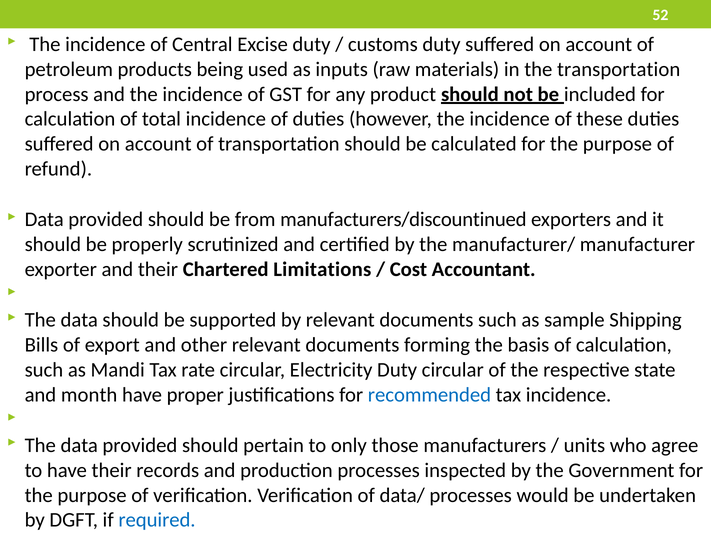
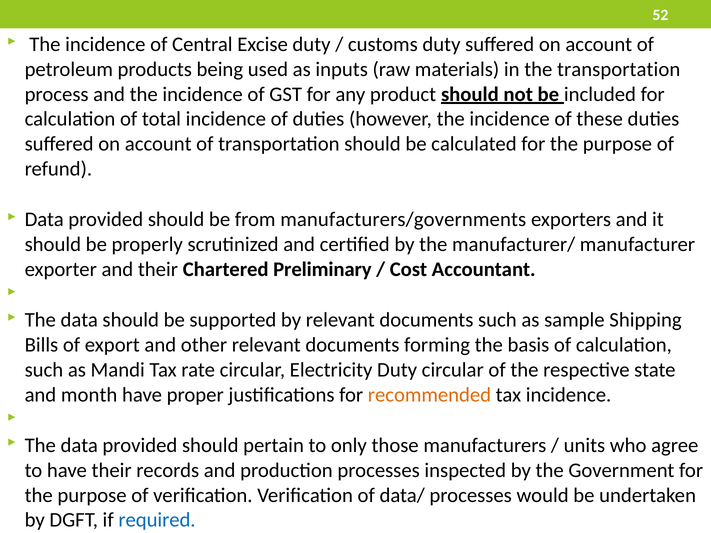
manufacturers/discountinued: manufacturers/discountinued -> manufacturers/governments
Limitations: Limitations -> Preliminary
recommended colour: blue -> orange
